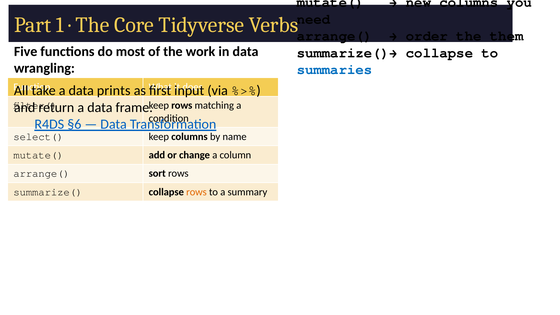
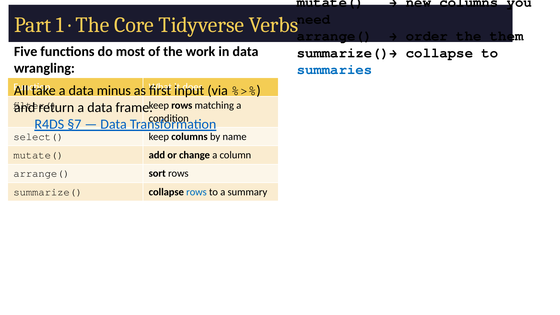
prints: prints -> minus
§6: §6 -> §7
rows at (196, 192) colour: orange -> blue
